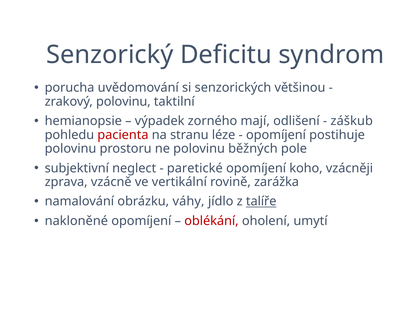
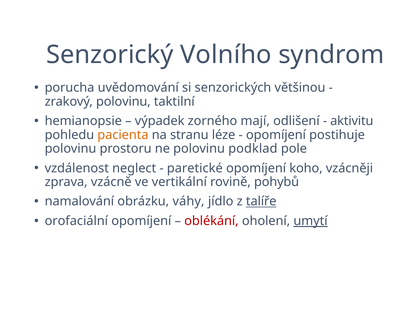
Deficitu: Deficitu -> Volního
záškub: záškub -> aktivitu
pacienta colour: red -> orange
běžných: běžných -> podklad
subjektivní: subjektivní -> vzdálenost
zarážka: zarážka -> pohybů
nakloněné: nakloněné -> orofaciální
umytí underline: none -> present
